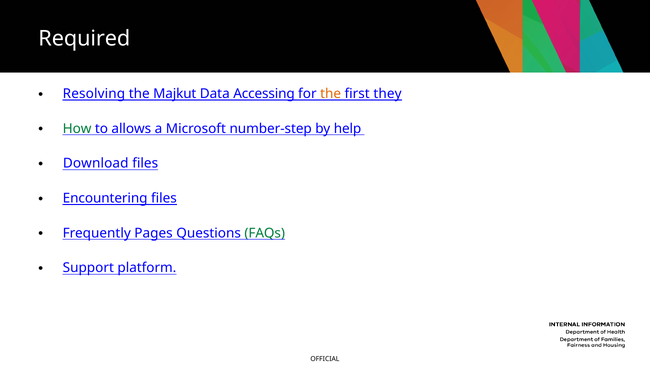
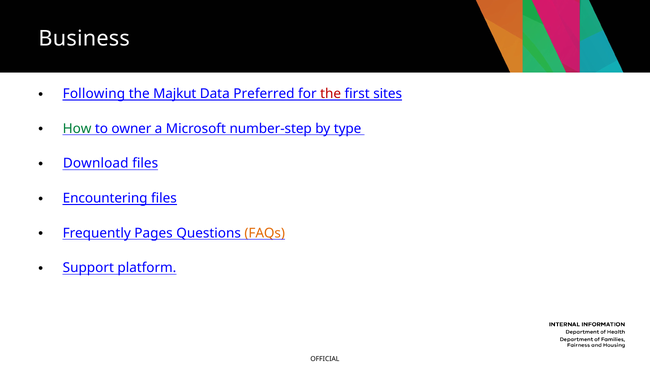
Required: Required -> Business
Resolving: Resolving -> Following
Accessing: Accessing -> Preferred
the at (331, 94) colour: orange -> red
they: they -> sites
allows: allows -> owner
help: help -> type
FAQs colour: green -> orange
